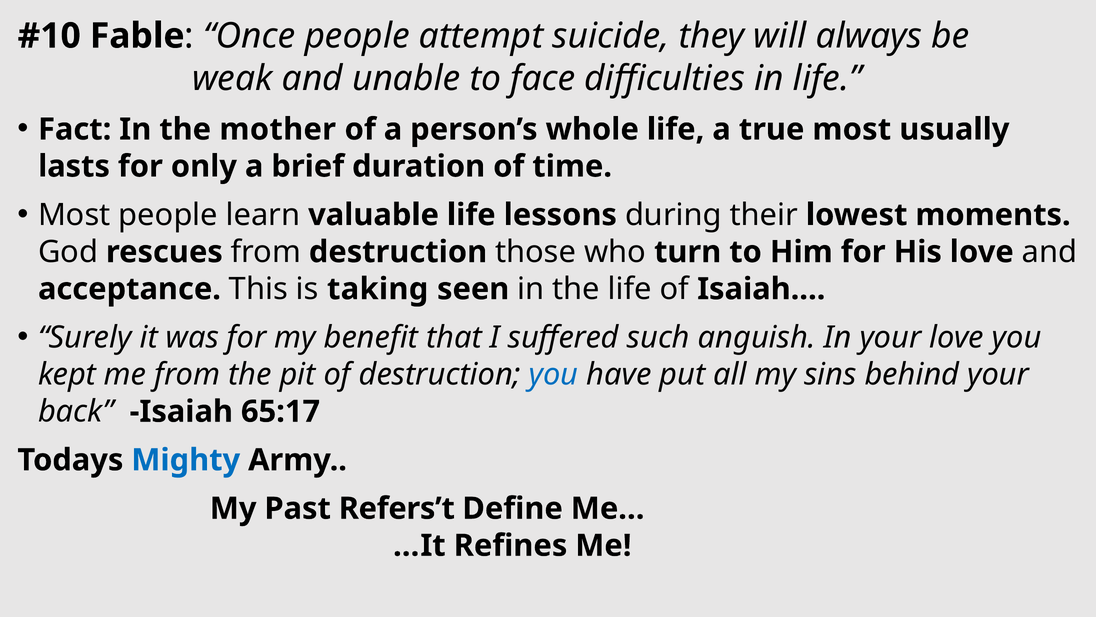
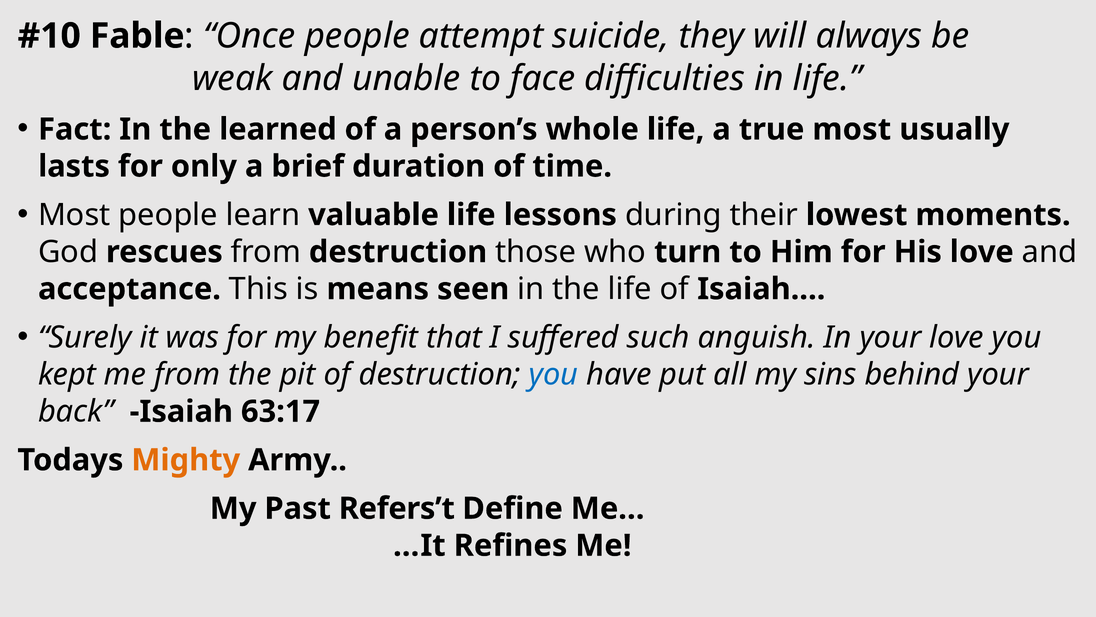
mother: mother -> learned
taking: taking -> means
65:17: 65:17 -> 63:17
Mighty colour: blue -> orange
